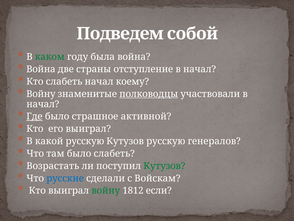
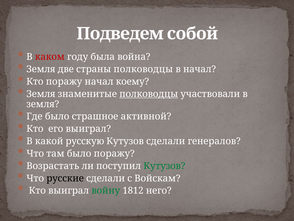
каком colour: green -> red
Война at (41, 69): Война -> Земля
страны отступление: отступление -> полководцы
Кто слабеть: слабеть -> поражу
Войну at (41, 94): Войну -> Земля
начал at (43, 104): начал -> земля
Где underline: present -> none
Кутузов русскую: русскую -> сделали
было слабеть: слабеть -> поражу
русские colour: blue -> black
если: если -> него
